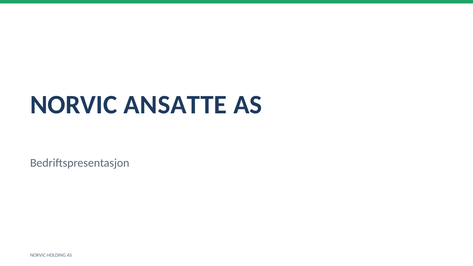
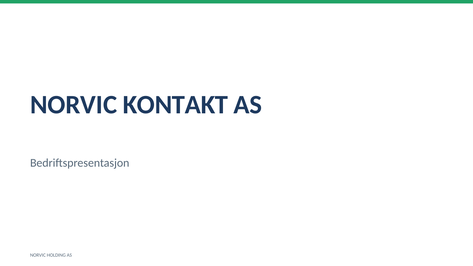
ANSATTE: ANSATTE -> KONTAKT
